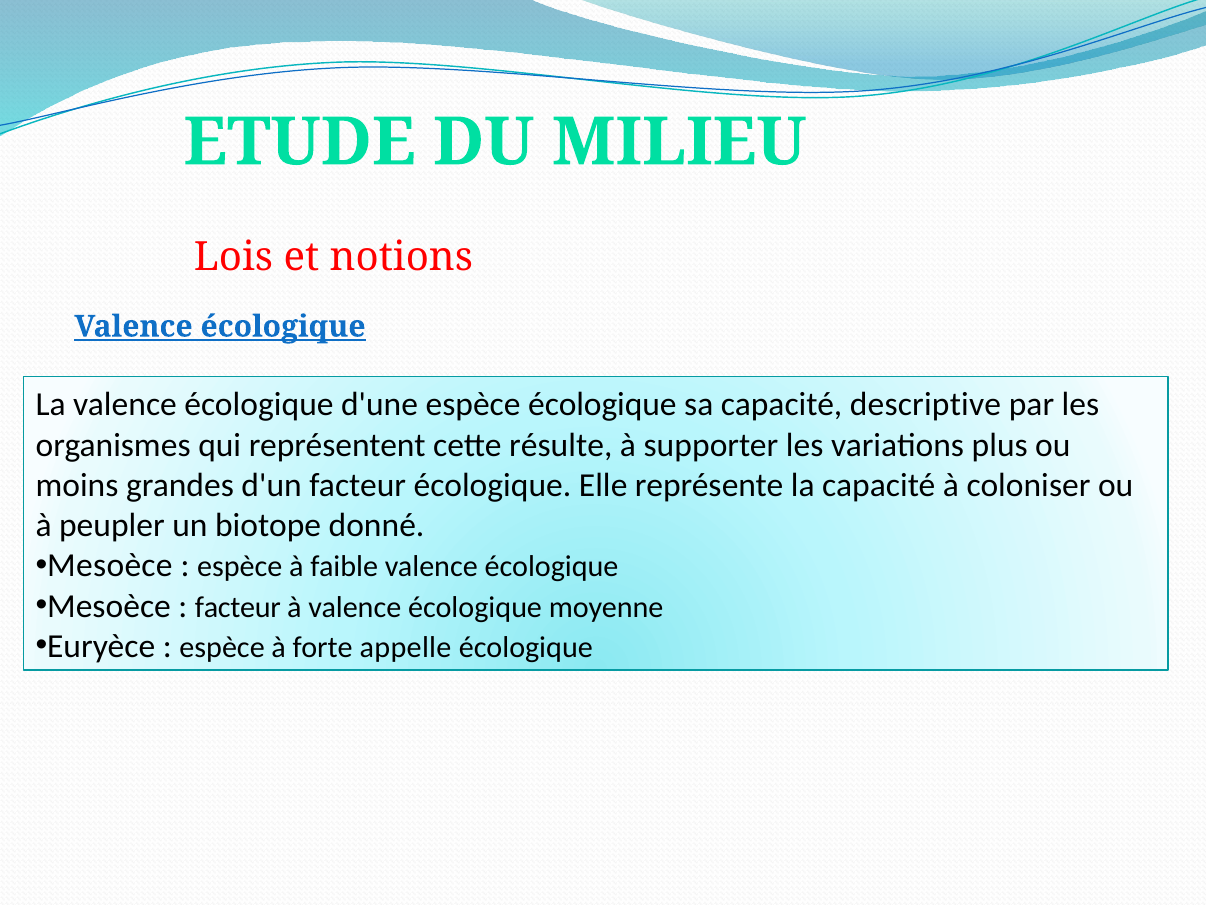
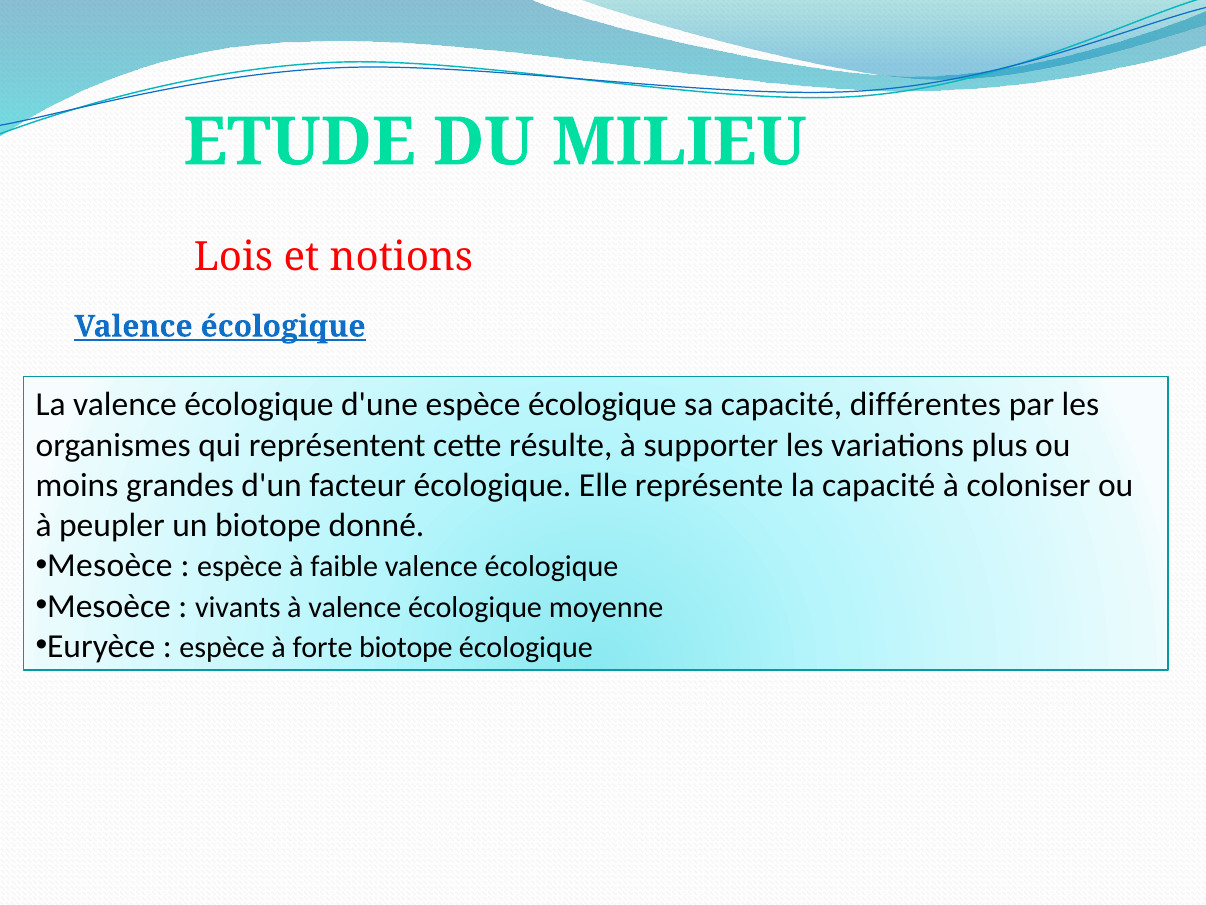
descriptive: descriptive -> différentes
facteur at (238, 607): facteur -> vivants
forte appelle: appelle -> biotope
